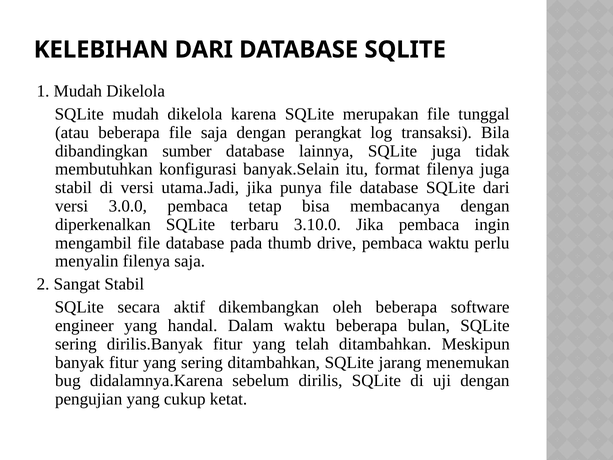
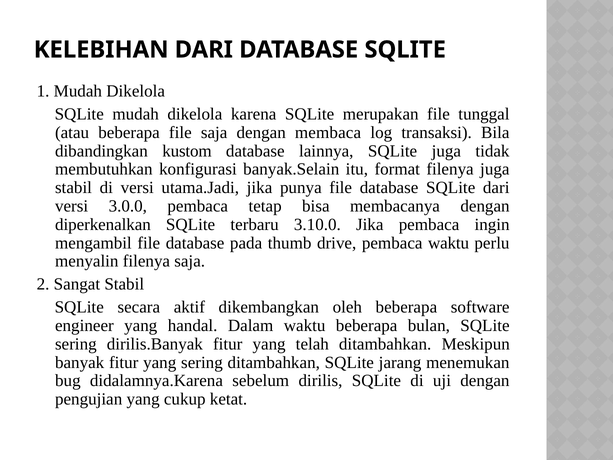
perangkat: perangkat -> membaca
sumber: sumber -> kustom
